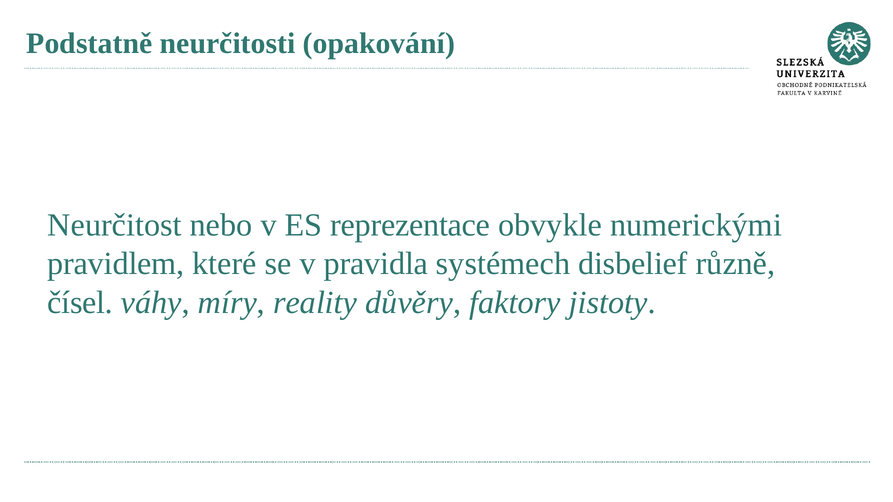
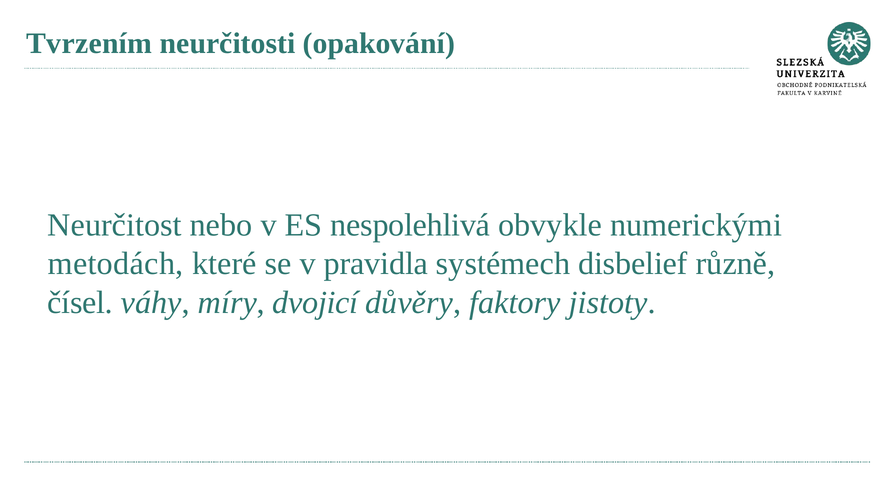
Podstatně: Podstatně -> Tvrzením
reprezentace: reprezentace -> nespolehlivá
pravidlem: pravidlem -> metodách
reality: reality -> dvojicí
